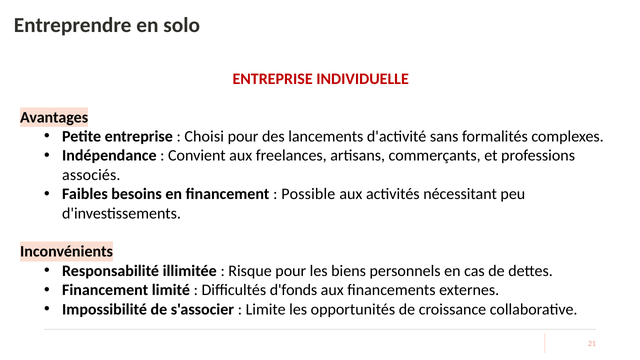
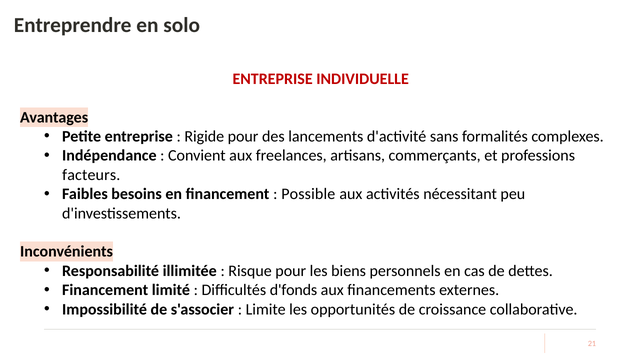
Choisi: Choisi -> Rigide
associés: associés -> facteurs
